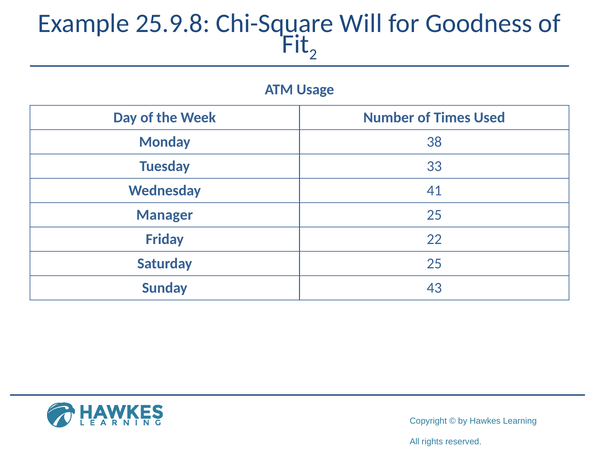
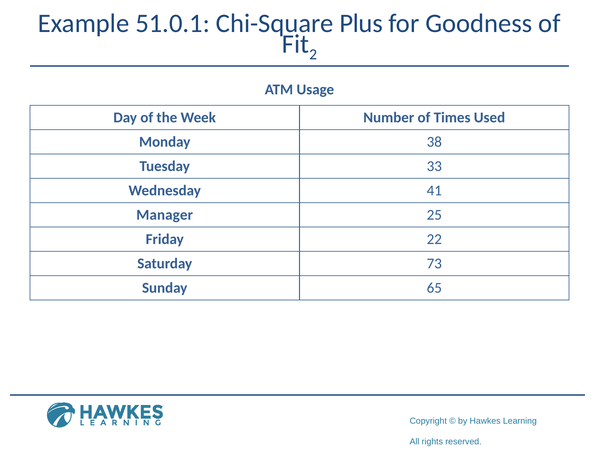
25.9.8: 25.9.8 -> 51.0.1
Will: Will -> Plus
Saturday 25: 25 -> 73
43: 43 -> 65
